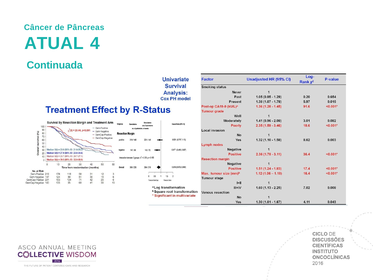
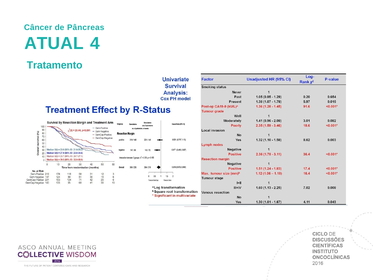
Continuada: Continuada -> Tratamento
